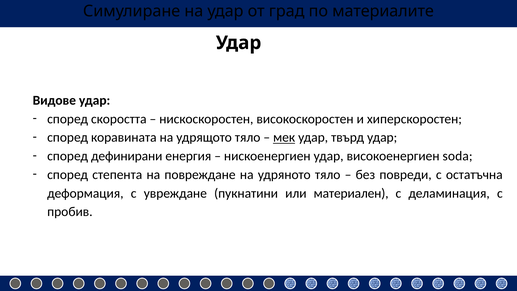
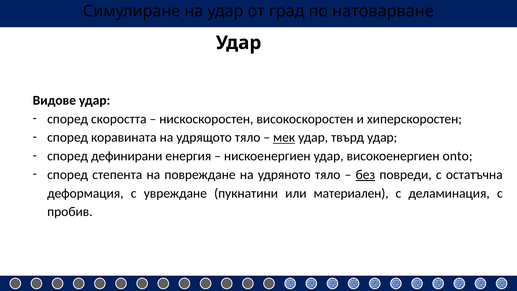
материалите: материалите -> натоварване
soda: soda -> onto
без underline: none -> present
